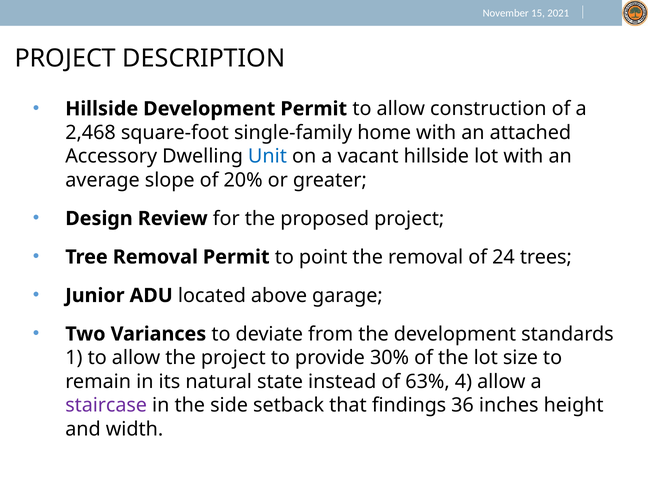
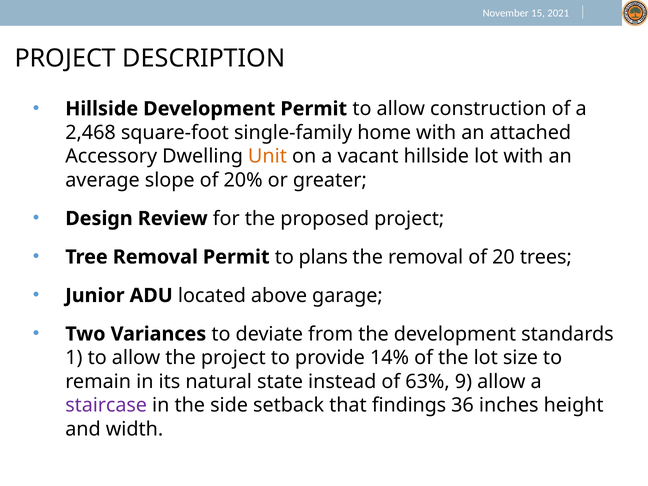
Unit colour: blue -> orange
point: point -> plans
24: 24 -> 20
30%: 30% -> 14%
4: 4 -> 9
